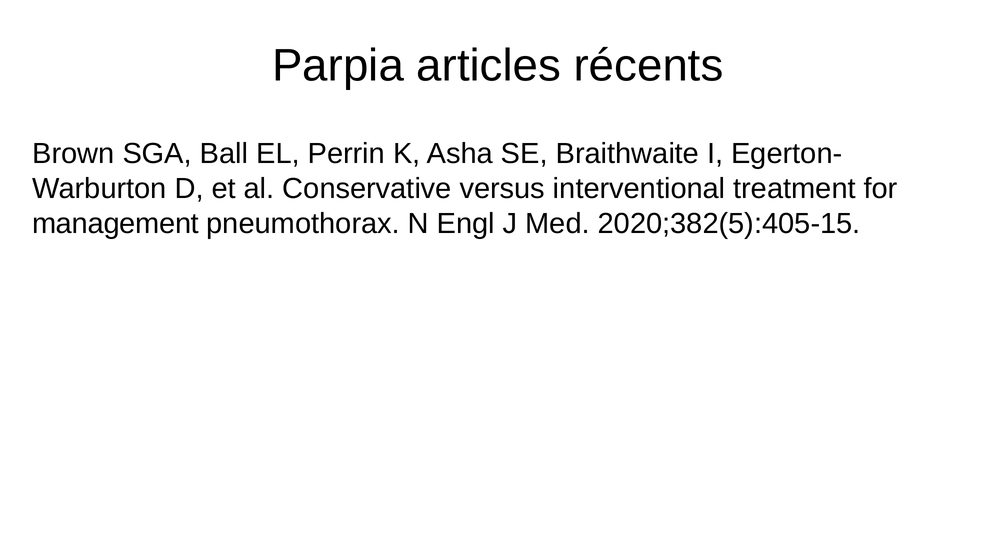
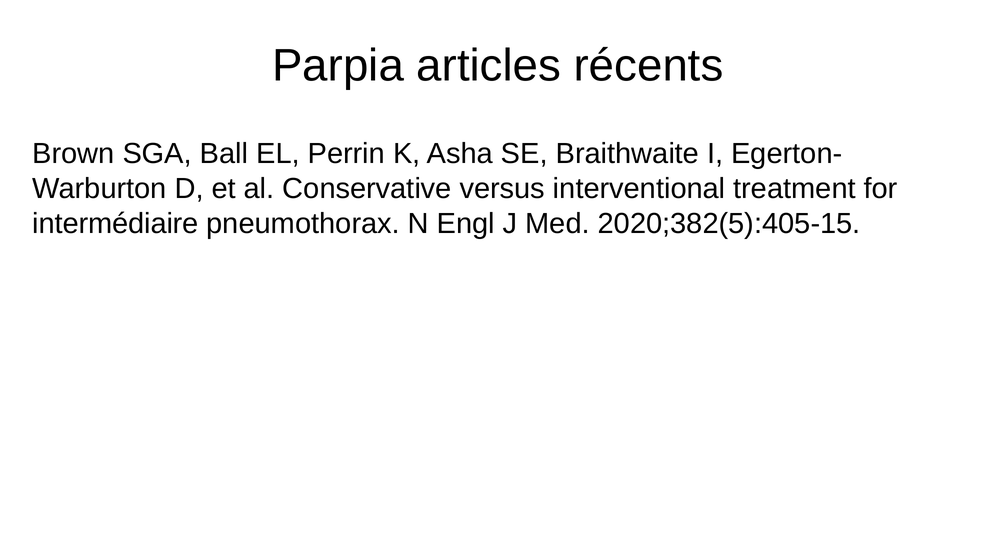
management: management -> intermédiaire
